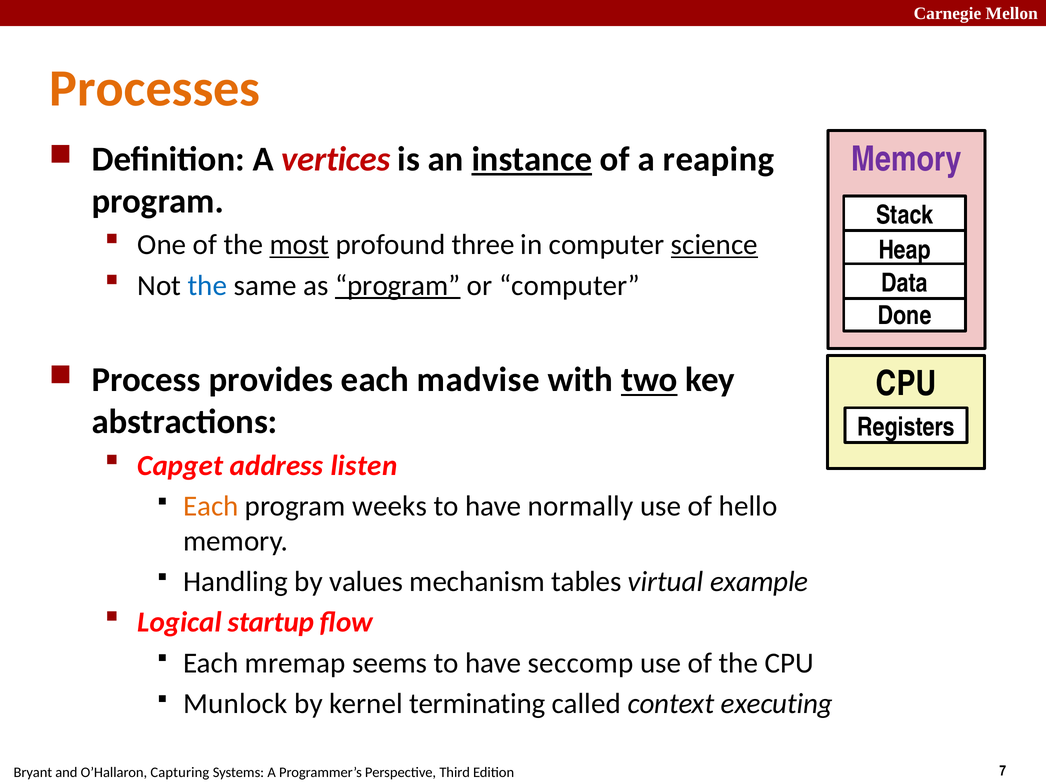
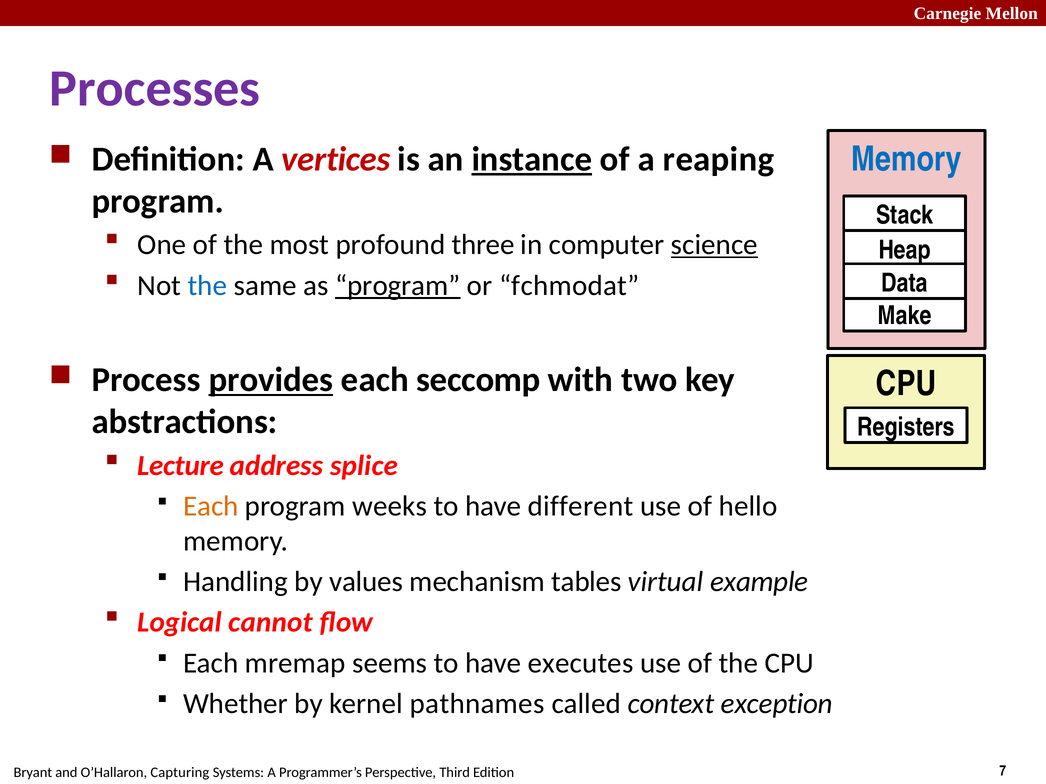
Processes colour: orange -> purple
Memory at (906, 159) colour: purple -> blue
most underline: present -> none
or computer: computer -> fchmodat
Done: Done -> Make
provides underline: none -> present
madvise: madvise -> seccomp
two underline: present -> none
Capget: Capget -> Lecture
listen: listen -> splice
normally: normally -> different
startup: startup -> cannot
seccomp: seccomp -> executes
Munlock: Munlock -> Whether
terminating: terminating -> pathnames
executing: executing -> exception
